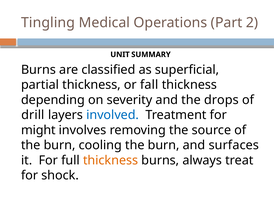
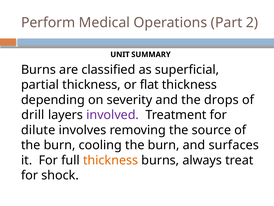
Tingling: Tingling -> Perform
fall: fall -> flat
involved colour: blue -> purple
might: might -> dilute
